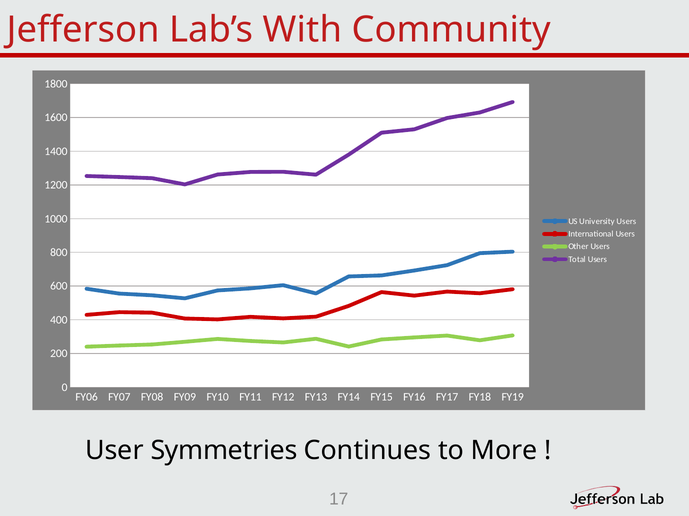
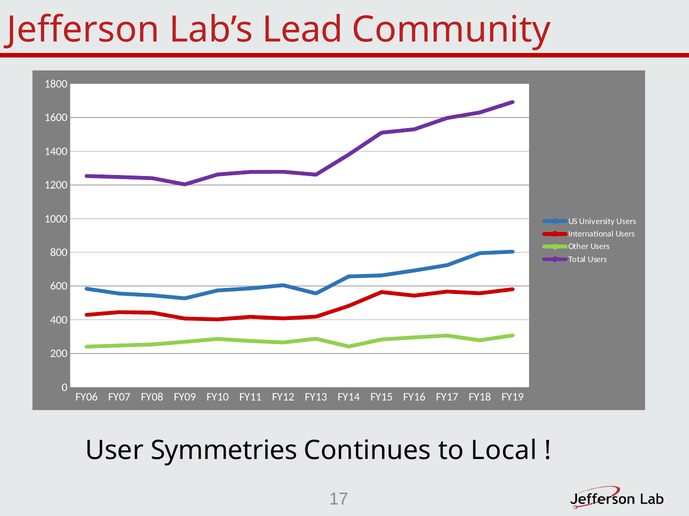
With: With -> Lead
More: More -> Local
